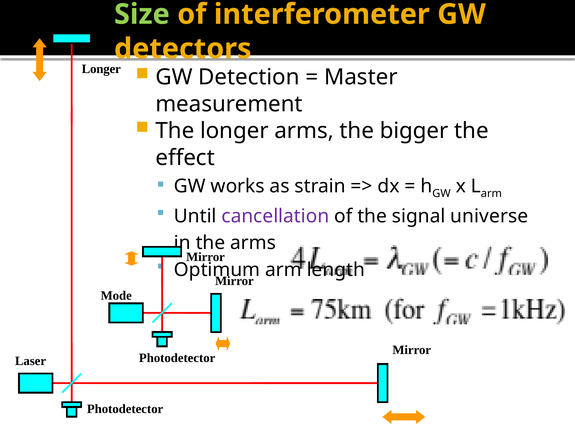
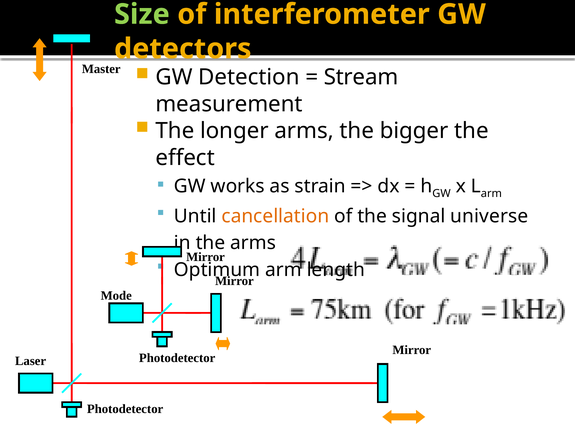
Longer at (101, 69): Longer -> Master
Master: Master -> Stream
cancellation colour: purple -> orange
